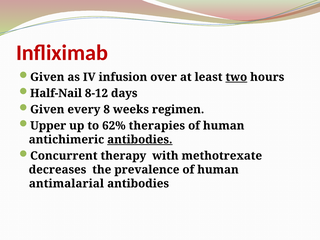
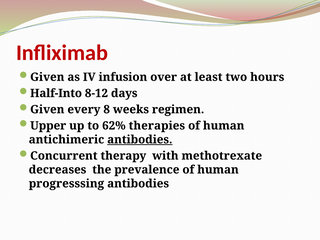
two underline: present -> none
Half-Nail: Half-Nail -> Half-Into
antimalarial: antimalarial -> progresssing
